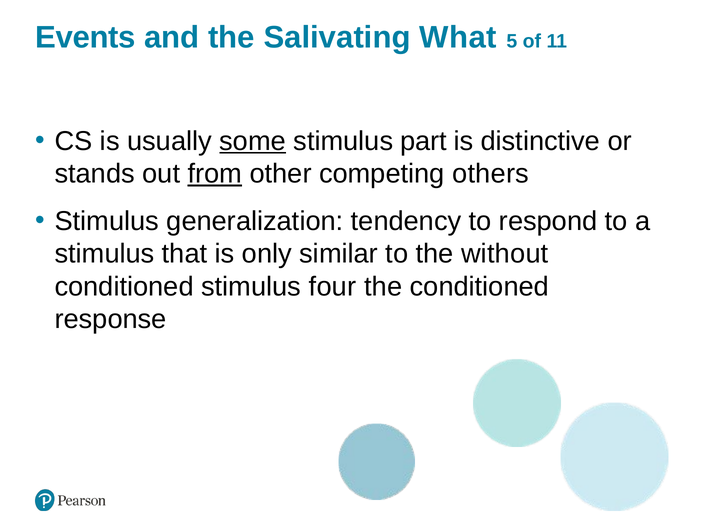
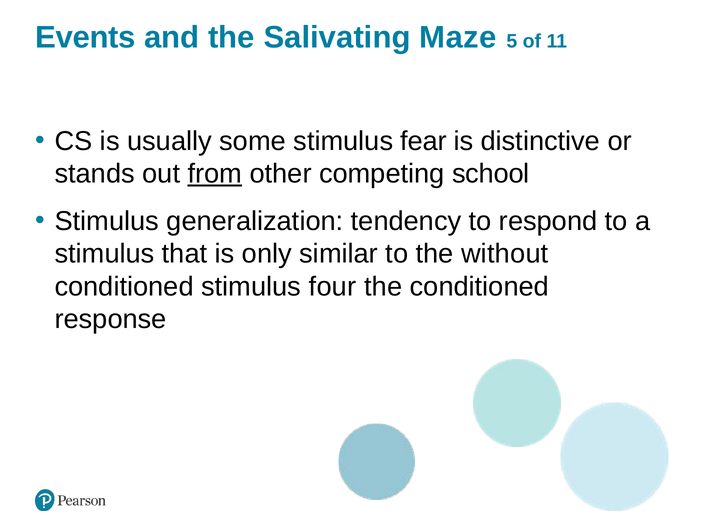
What: What -> Maze
some underline: present -> none
part: part -> fear
others: others -> school
